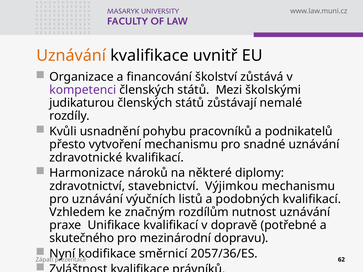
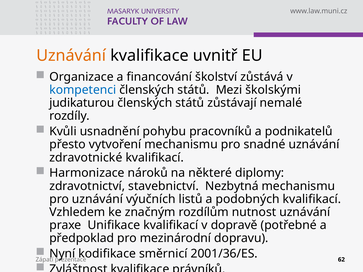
kompetenci colour: purple -> blue
Výjimkou: Výjimkou -> Nezbytná
skutečného: skutečného -> předpoklad
2057/36/ES: 2057/36/ES -> 2001/36/ES
